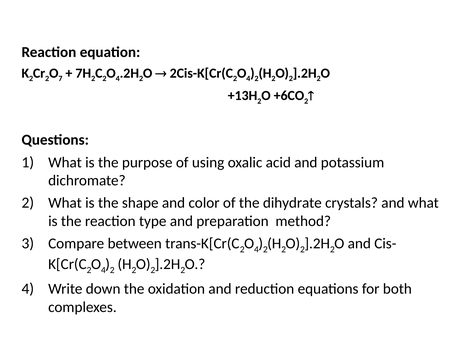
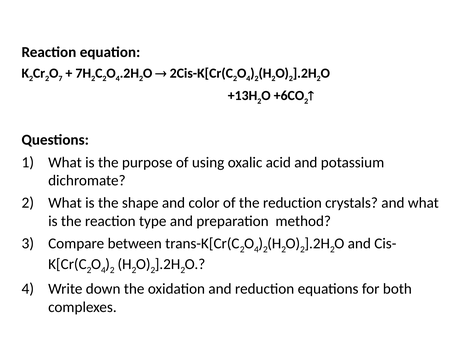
the dihydrate: dihydrate -> reduction
